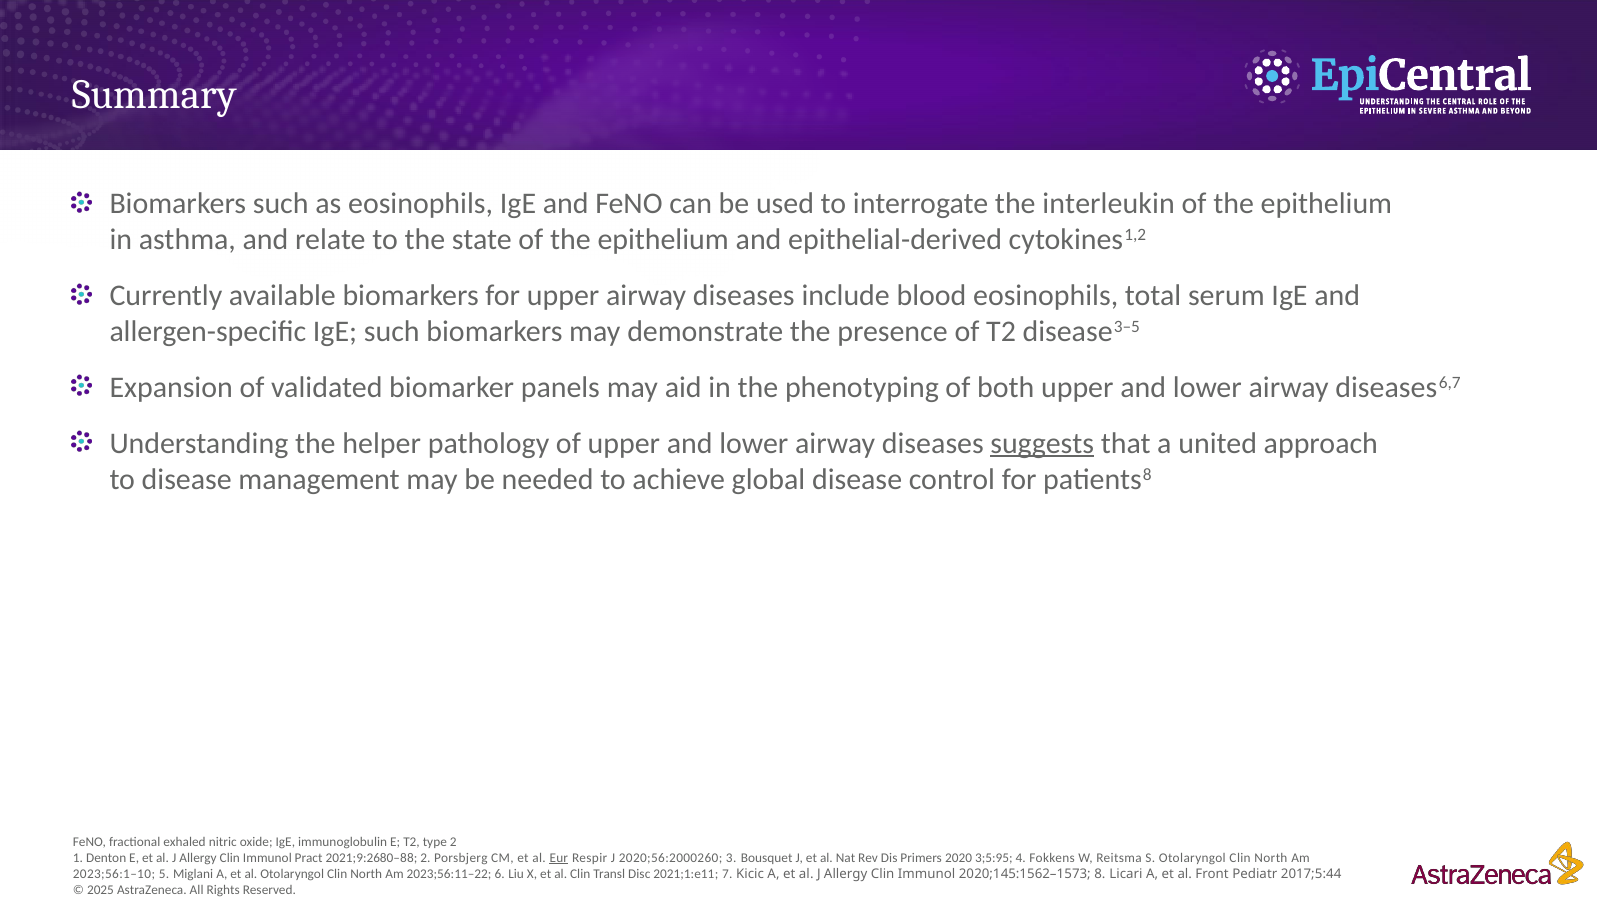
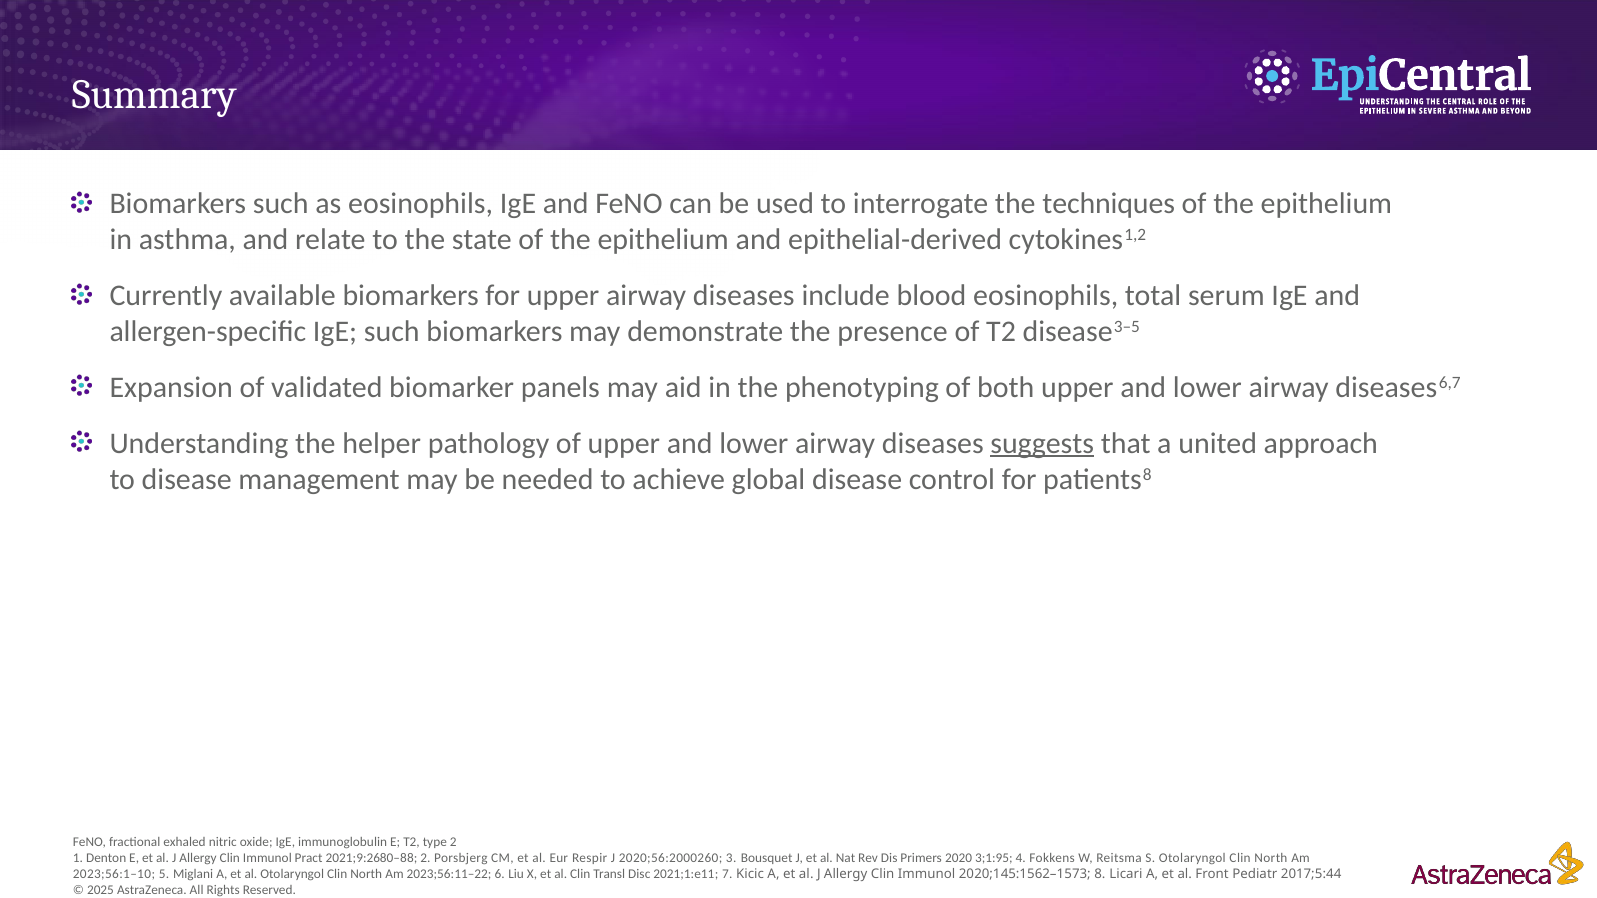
interleukin: interleukin -> techniques
Eur underline: present -> none
3;5:95: 3;5:95 -> 3;1:95
